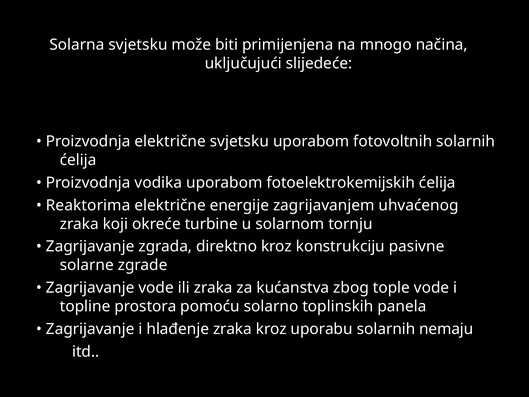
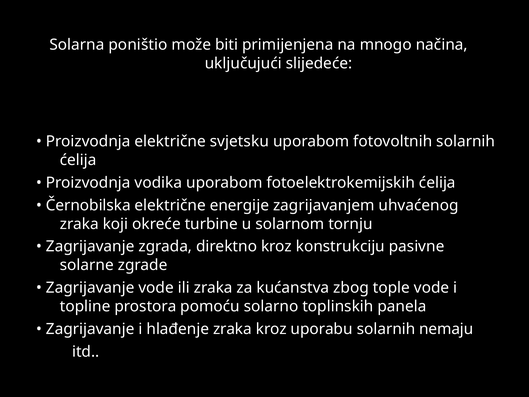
Solarna svjetsku: svjetsku -> poništio
Reaktorima: Reaktorima -> Černobilska
